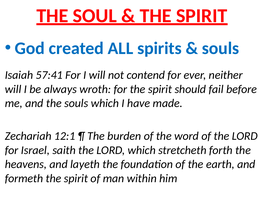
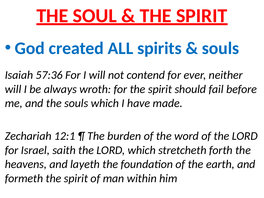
57:41: 57:41 -> 57:36
